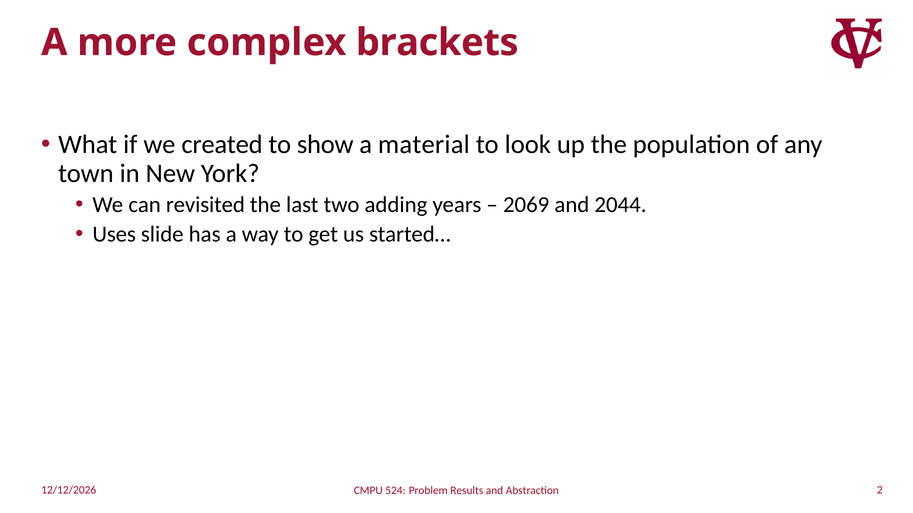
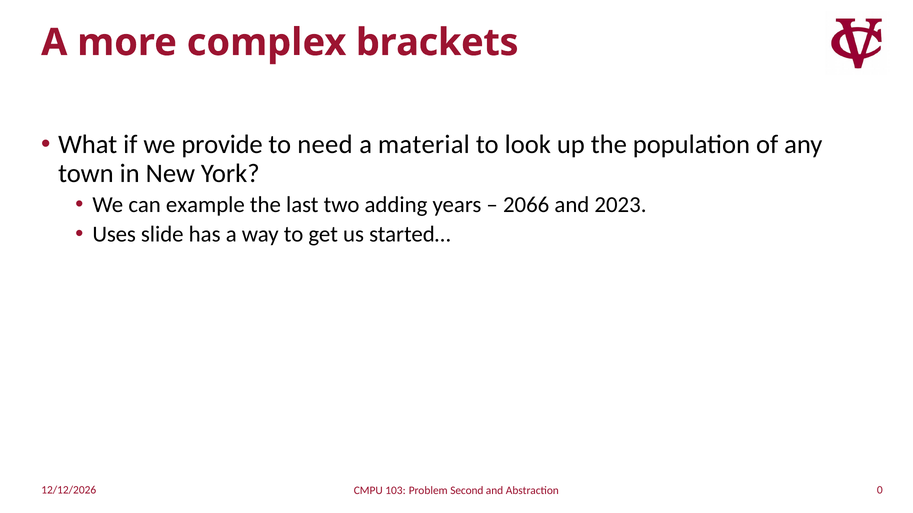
created: created -> provide
show: show -> need
revisited: revisited -> example
2069: 2069 -> 2066
2044: 2044 -> 2023
2: 2 -> 0
524: 524 -> 103
Results: Results -> Second
